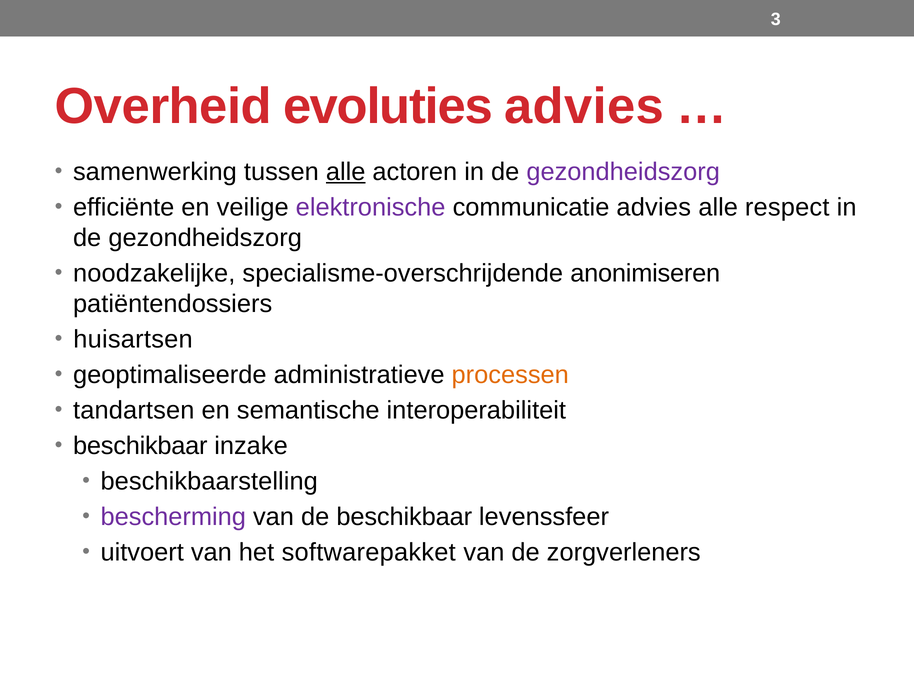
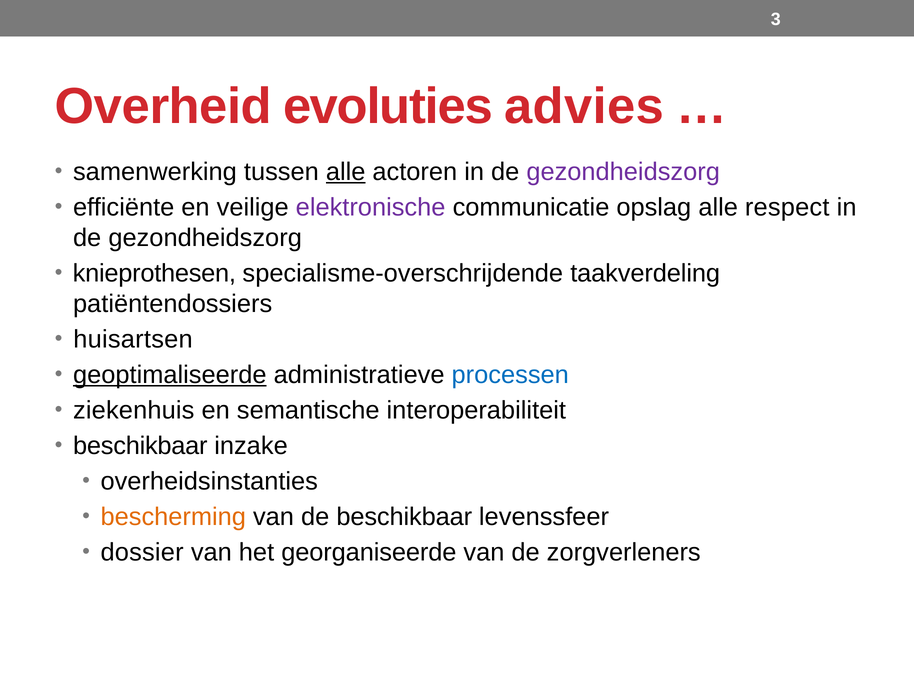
communicatie advies: advies -> opslag
noodzakelijke: noodzakelijke -> knieprothesen
anonimiseren: anonimiseren -> taakverdeling
geoptimaliseerde underline: none -> present
processen colour: orange -> blue
tandartsen: tandartsen -> ziekenhuis
beschikbaarstelling: beschikbaarstelling -> overheidsinstanties
bescherming colour: purple -> orange
uitvoert: uitvoert -> dossier
softwarepakket: softwarepakket -> georganiseerde
